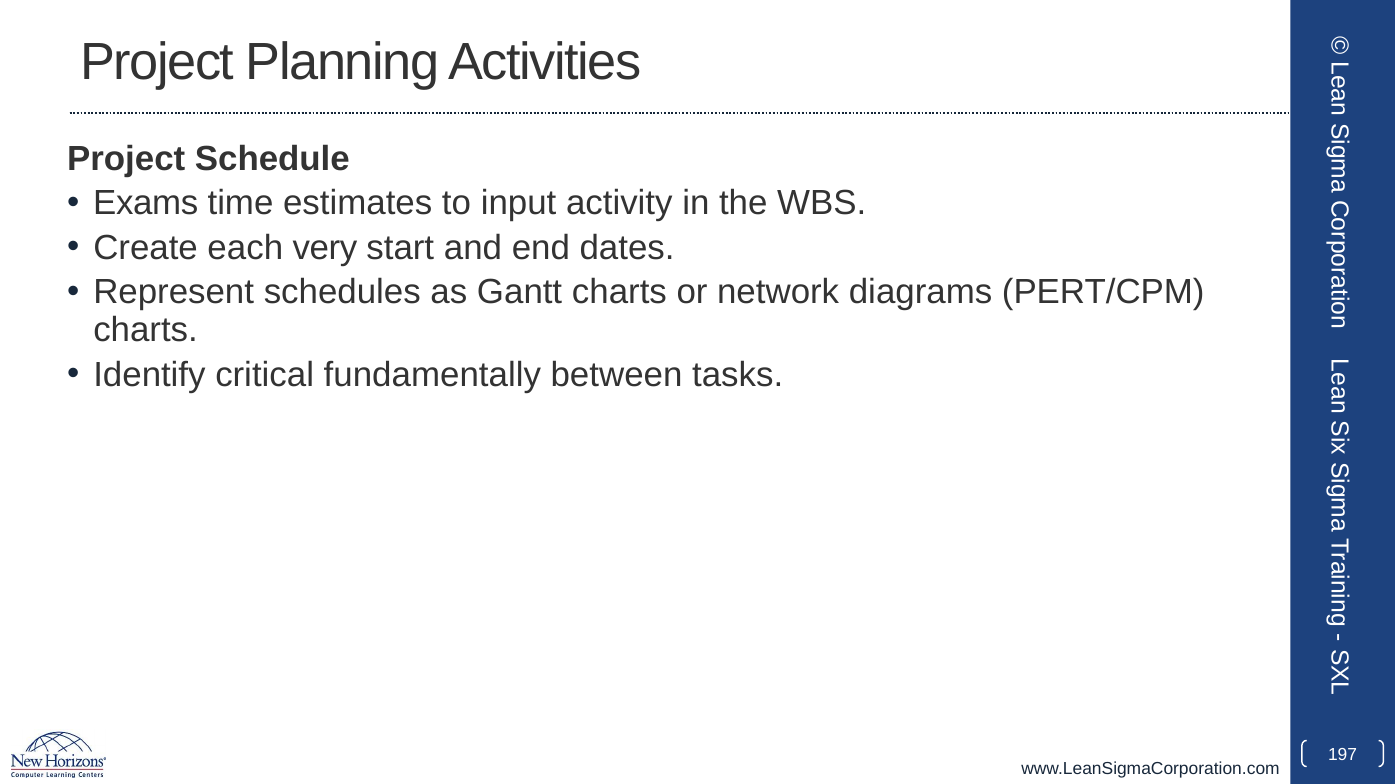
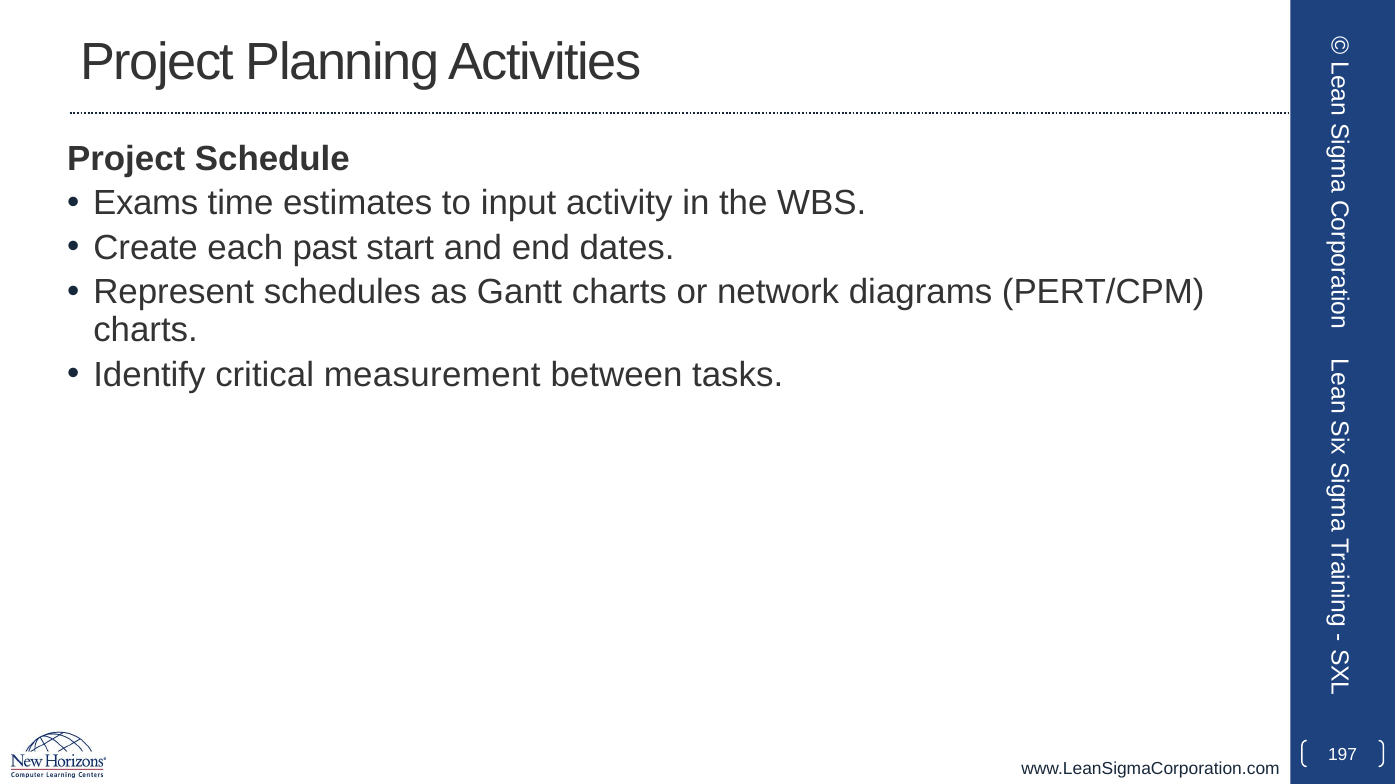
very: very -> past
fundamentally: fundamentally -> measurement
